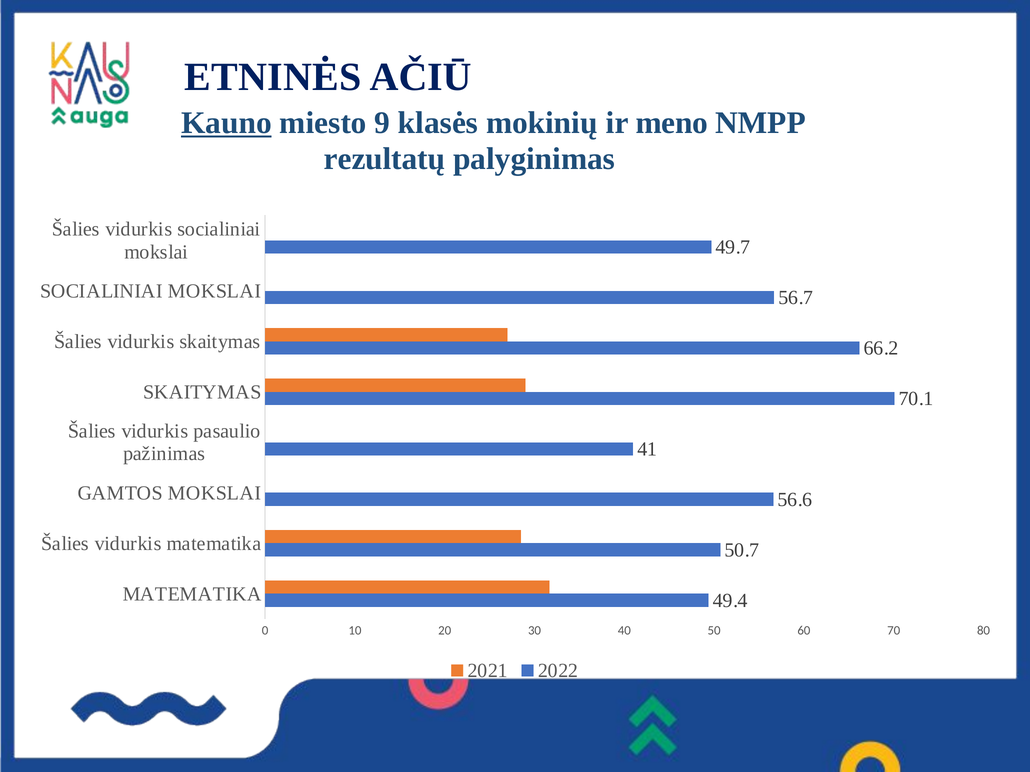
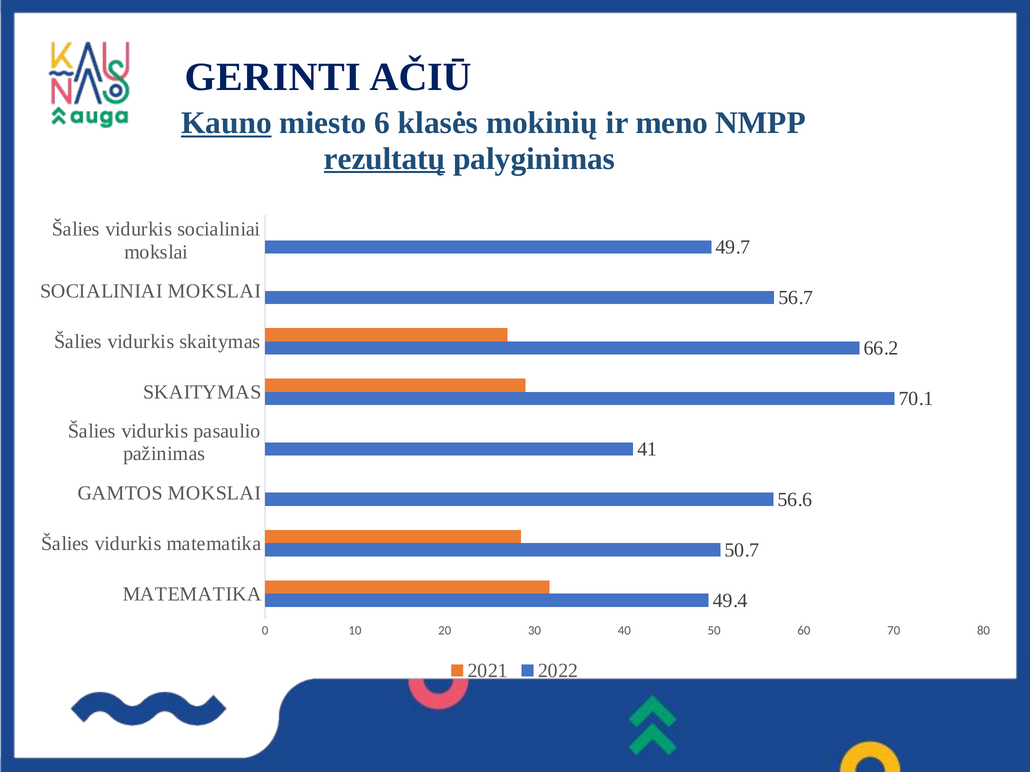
ETNINĖS: ETNINĖS -> GERINTI
9: 9 -> 6
rezultatų underline: none -> present
